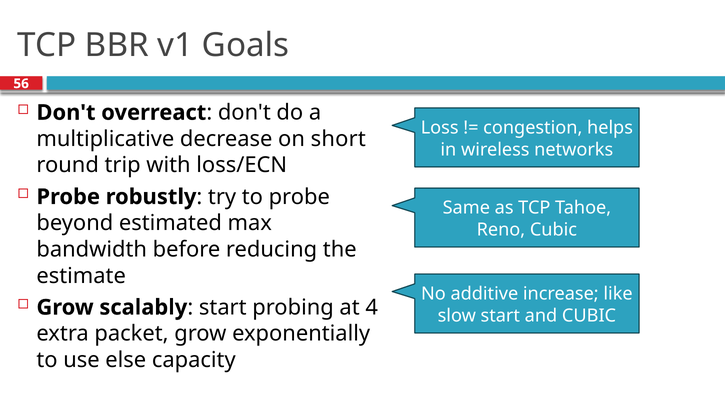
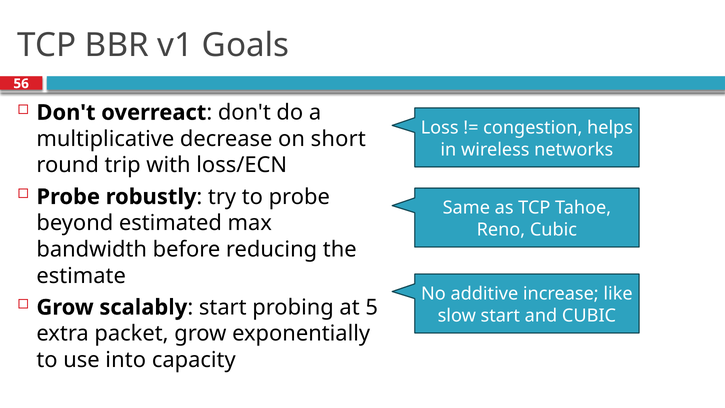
4: 4 -> 5
else: else -> into
